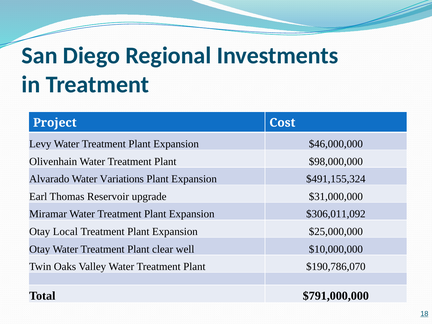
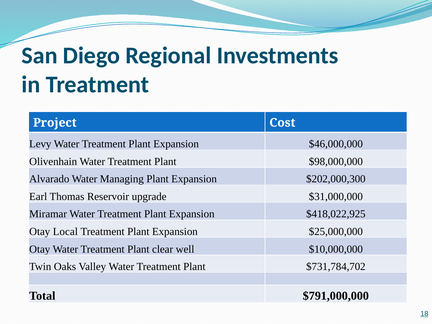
Variations: Variations -> Managing
$491,155,324: $491,155,324 -> $202,000,300
$306,011,092: $306,011,092 -> $418,022,925
$190,786,070: $190,786,070 -> $731,784,702
